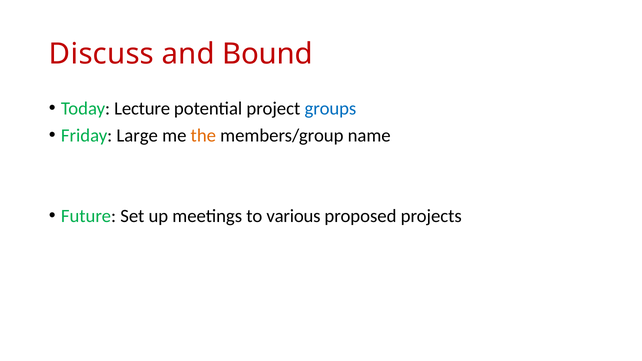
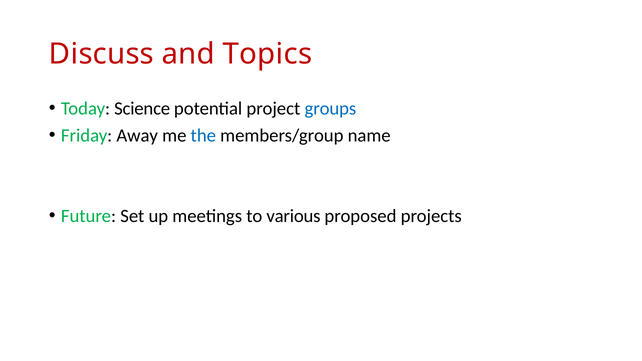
Bound: Bound -> Topics
Lecture: Lecture -> Science
Large: Large -> Away
the colour: orange -> blue
